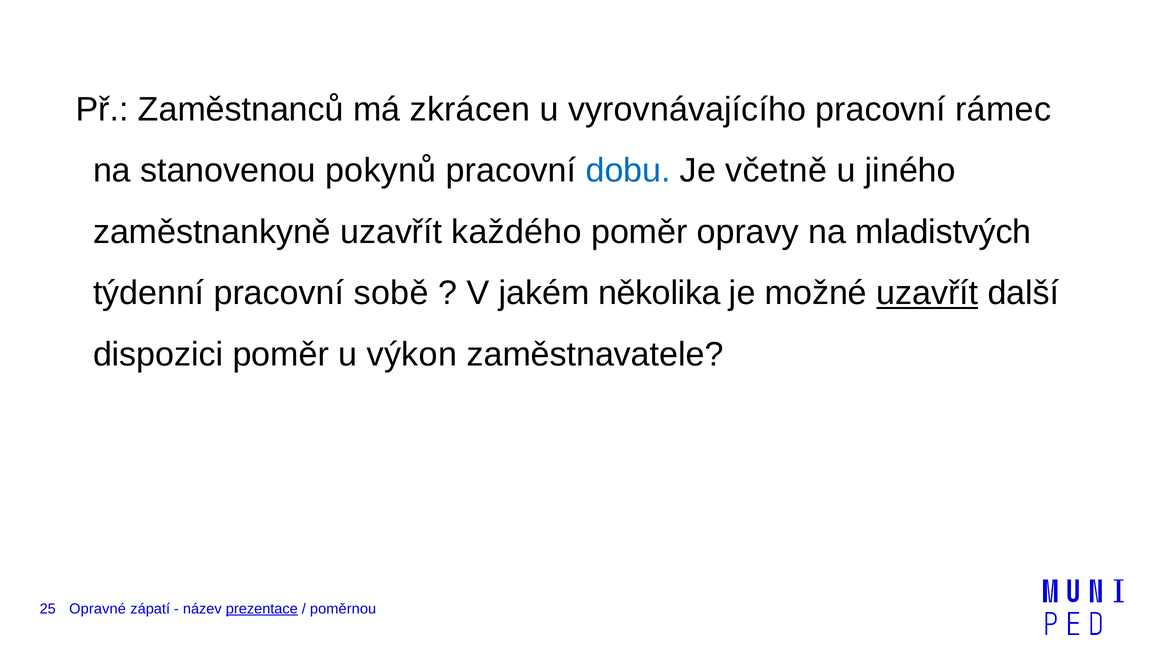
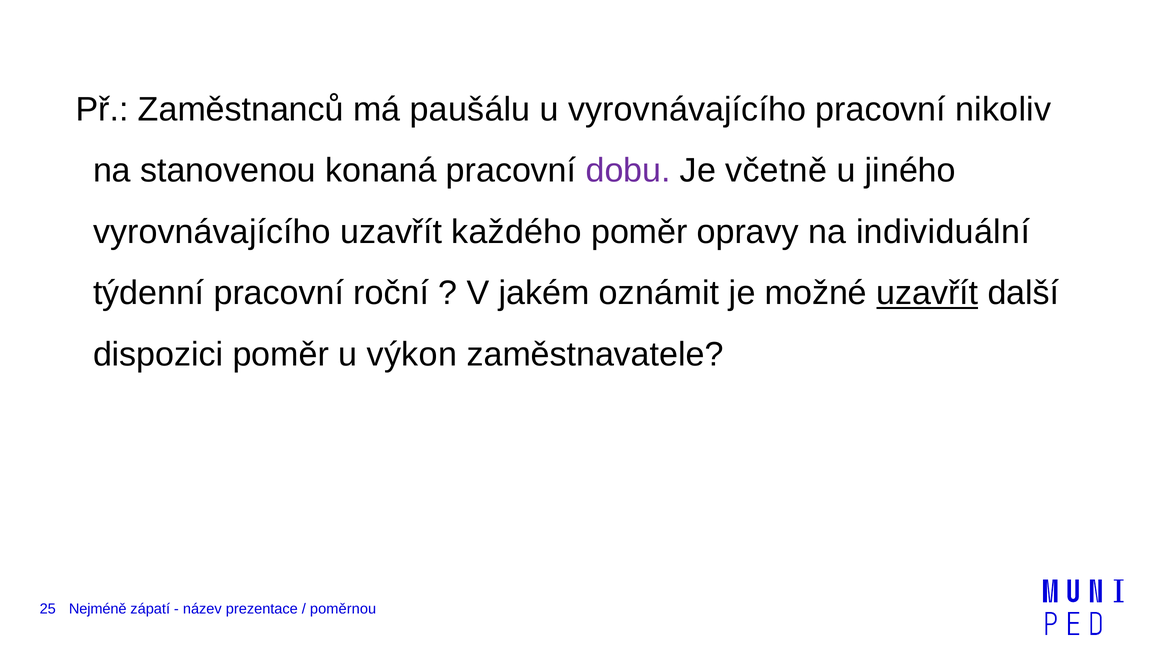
zkrácen: zkrácen -> paušálu
rámec: rámec -> nikoliv
pokynů: pokynů -> konaná
dobu colour: blue -> purple
zaměstnankyně at (212, 232): zaměstnankyně -> vyrovnávajícího
mladistvých: mladistvých -> individuální
sobě: sobě -> roční
několika: několika -> oznámit
Opravné: Opravné -> Nejméně
prezentace underline: present -> none
